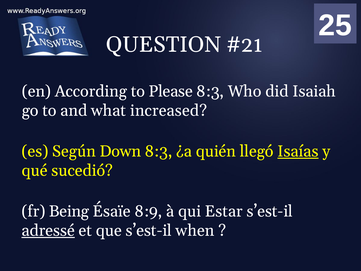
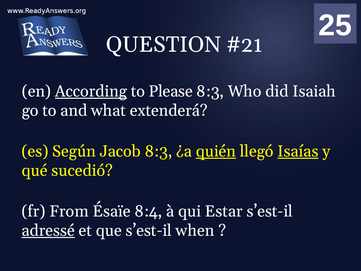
According underline: none -> present
increased: increased -> extenderá
Down: Down -> Jacob
quién underline: none -> present
Being: Being -> From
8:9: 8:9 -> 8:4
